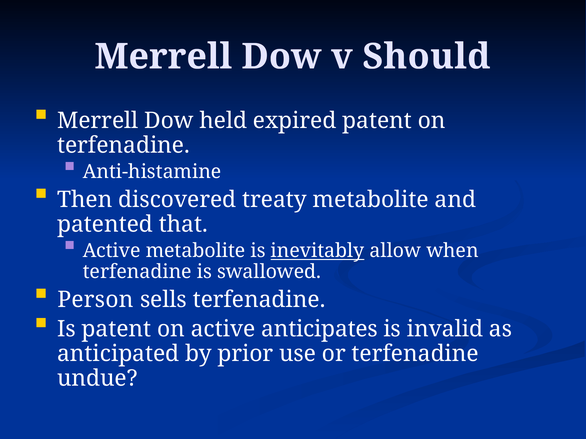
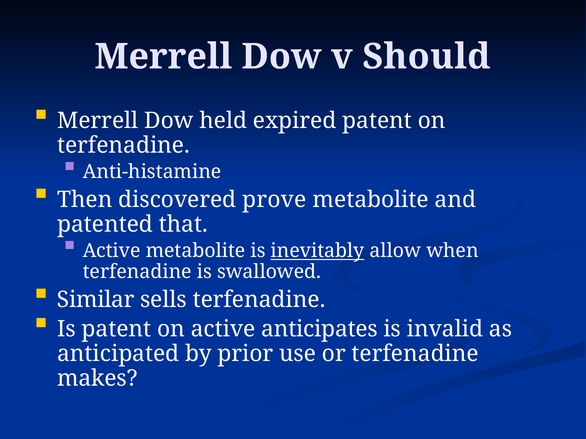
treaty: treaty -> prove
Person: Person -> Similar
undue: undue -> makes
